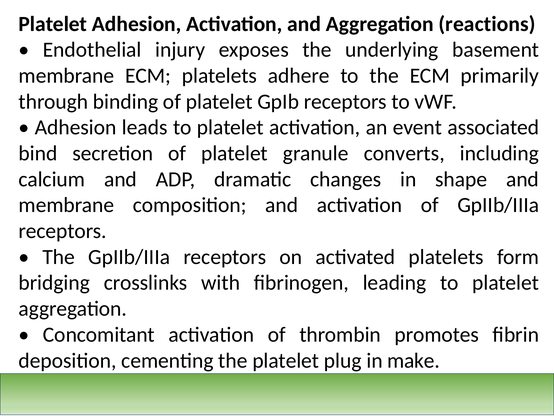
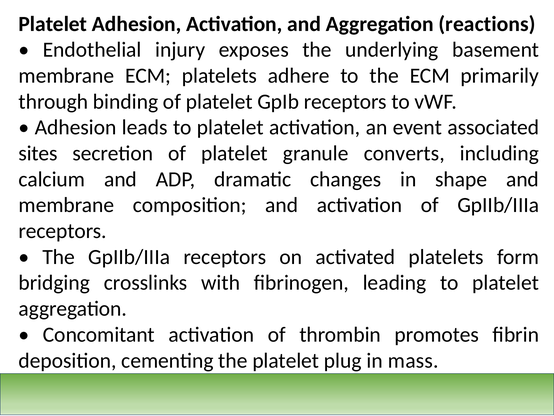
bind: bind -> sites
make: make -> mass
